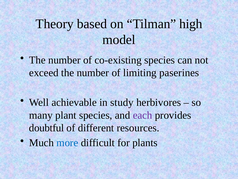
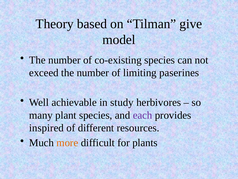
high: high -> give
doubtful: doubtful -> inspired
more colour: blue -> orange
